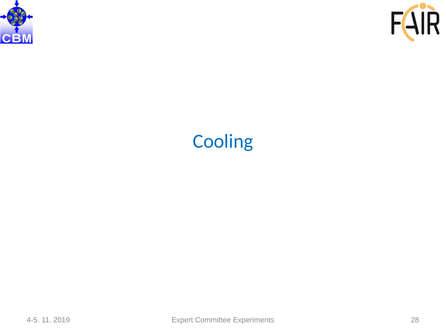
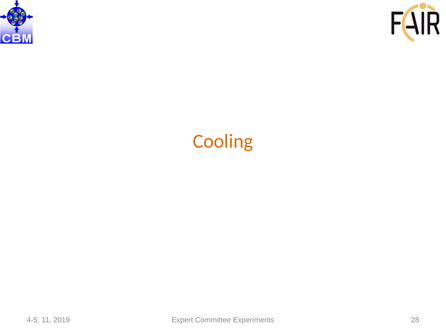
Cooling colour: blue -> orange
